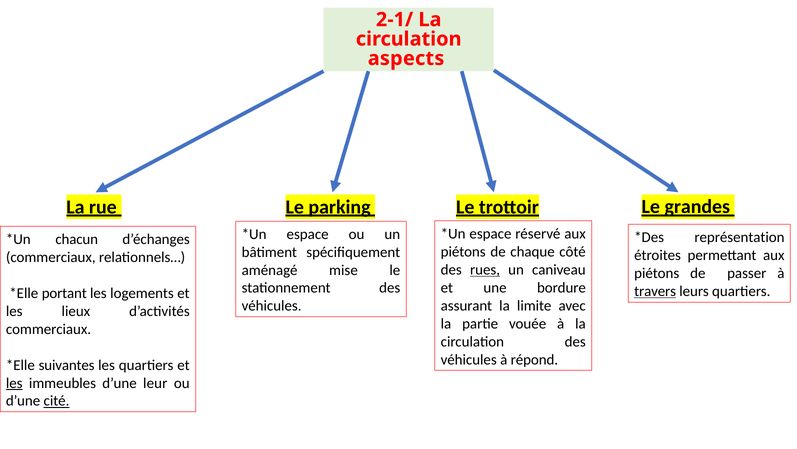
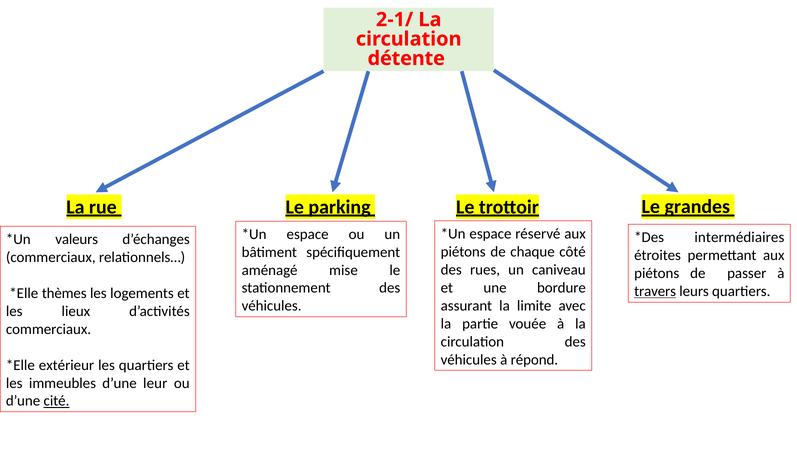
aspects: aspects -> détente
représentation: représentation -> intermédiaires
chacun: chacun -> valeurs
rues underline: present -> none
portant: portant -> thèmes
suivantes: suivantes -> extérieur
les at (14, 382) underline: present -> none
